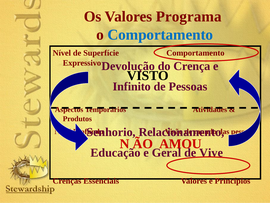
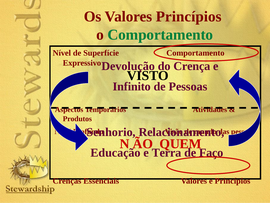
Valores Programa: Programa -> Princípios
Comportamento at (160, 35) colour: blue -> green
AMOU: AMOU -> QUEM
Geral: Geral -> Terra
Vive: Vive -> Faço
